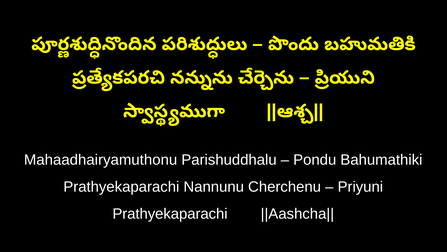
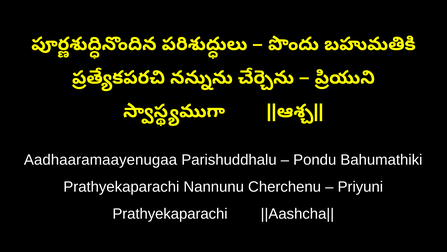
Mahaadhairyamuthonu: Mahaadhairyamuthonu -> Aadhaaramaayenugaa
